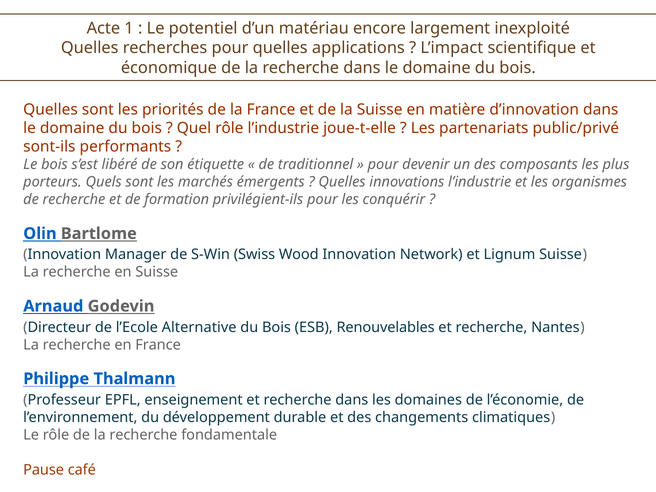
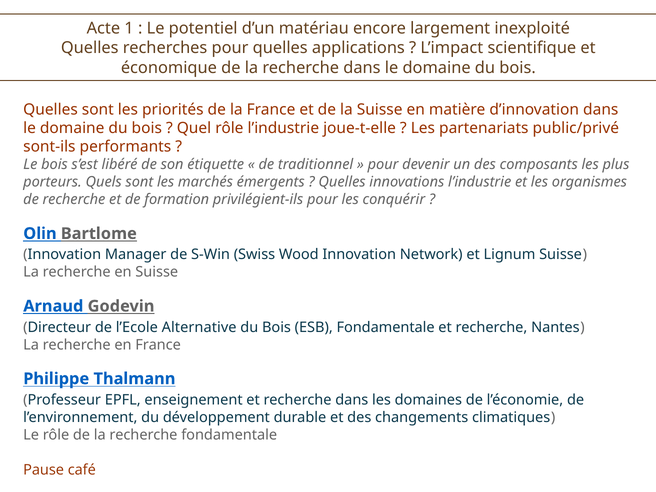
ESB Renouvelables: Renouvelables -> Fondamentale
